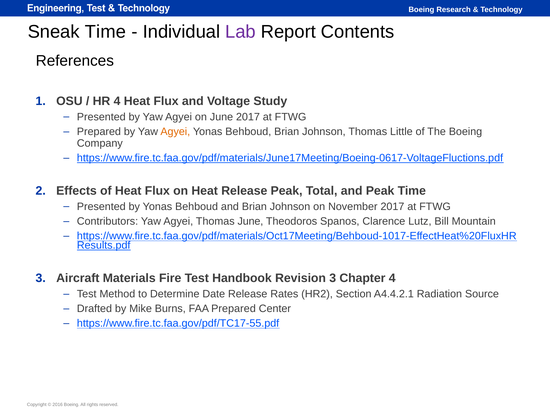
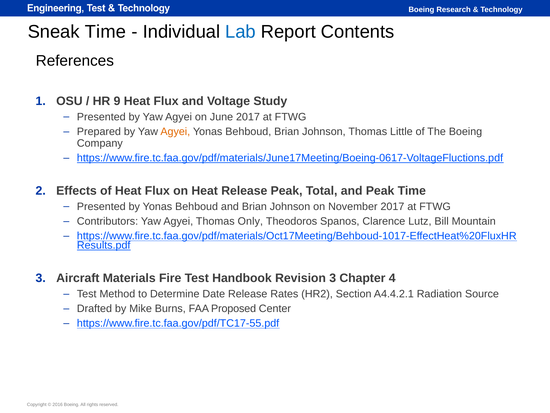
Lab colour: purple -> blue
HR 4: 4 -> 9
Thomas June: June -> Only
FAA Prepared: Prepared -> Proposed
